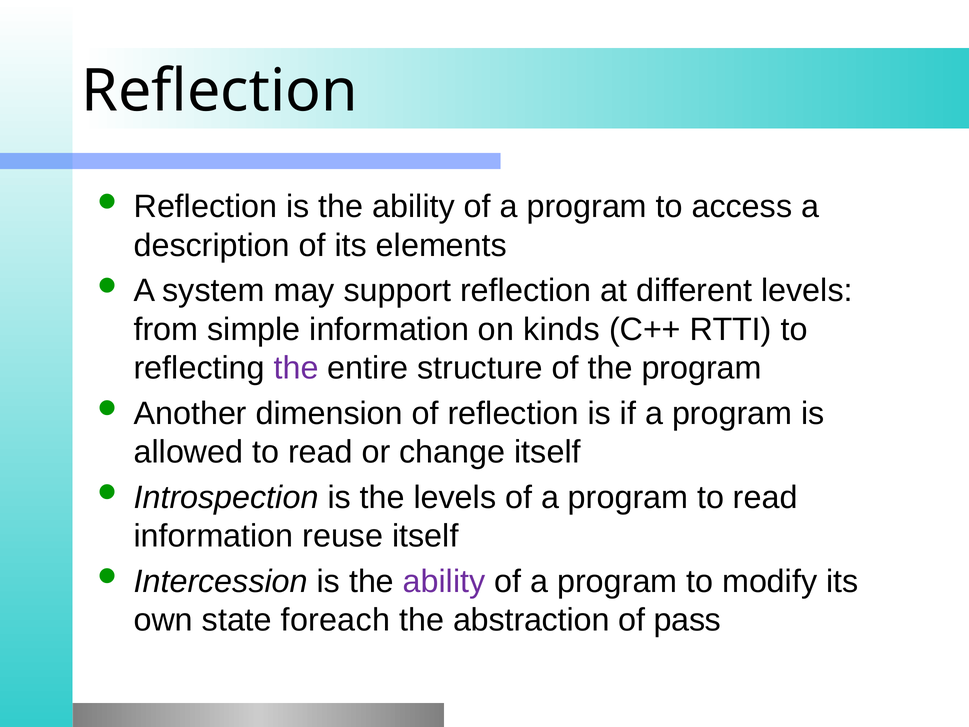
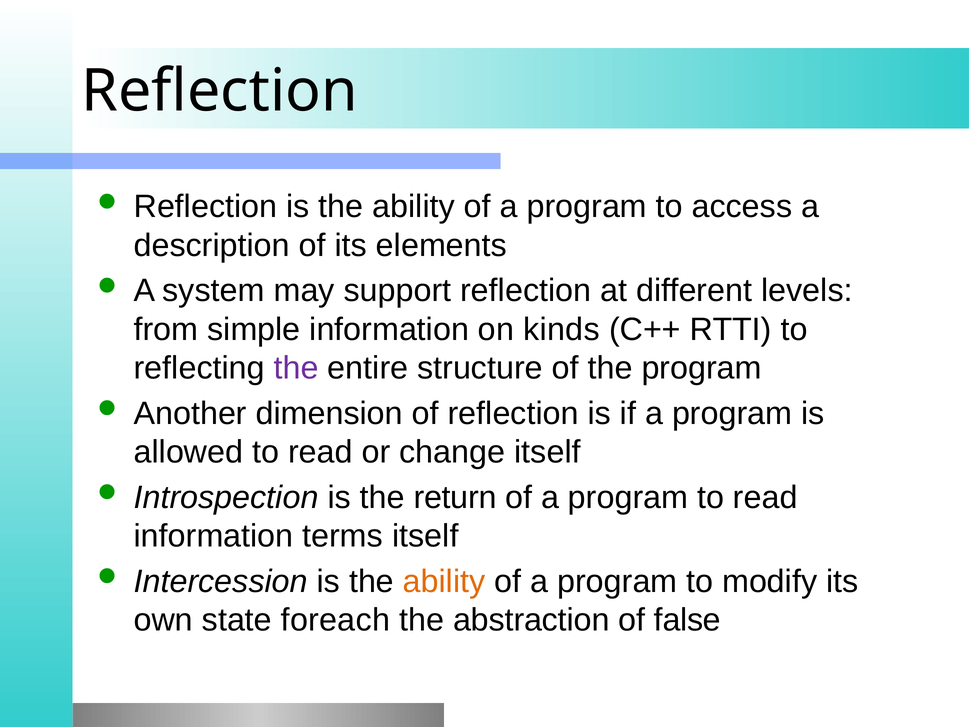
the levels: levels -> return
reuse: reuse -> terms
ability at (444, 581) colour: purple -> orange
pass: pass -> false
